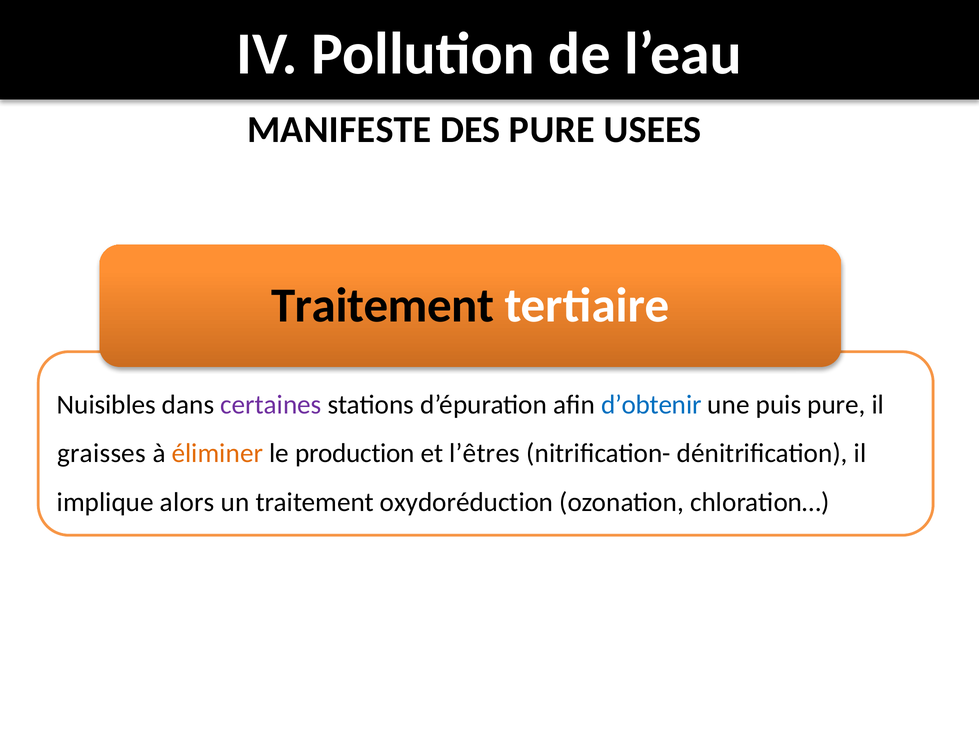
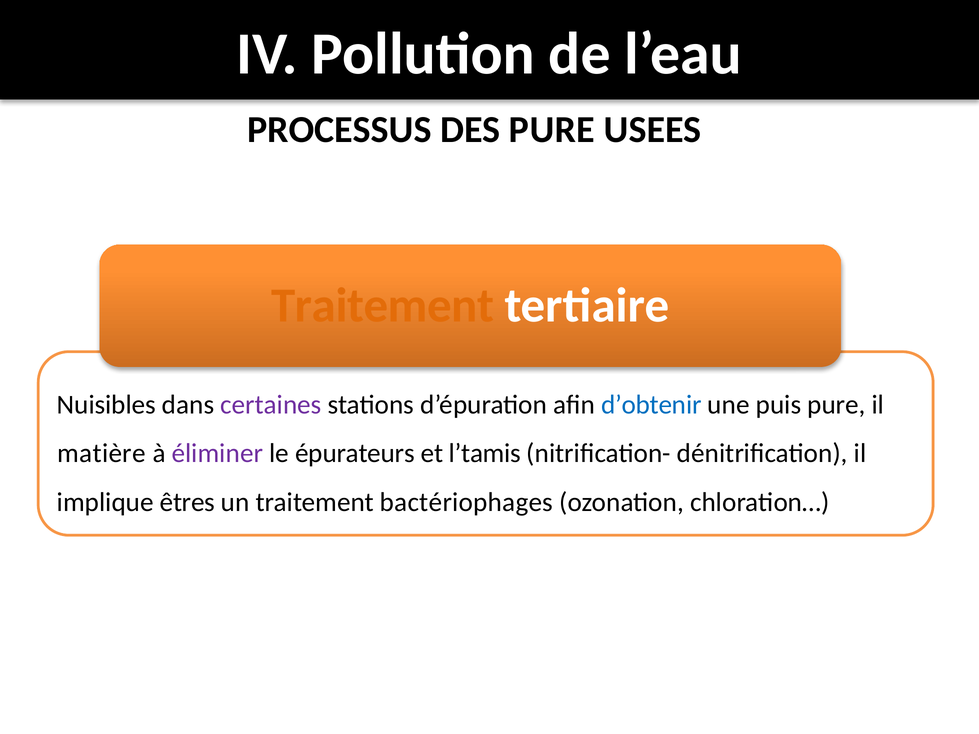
MANIFESTE: MANIFESTE -> PROCESSUS
Traitement at (383, 306) colour: black -> orange
graisses: graisses -> matière
éliminer colour: orange -> purple
production: production -> épurateurs
l’êtres: l’êtres -> l’tamis
alors: alors -> êtres
oxydoréduction: oxydoréduction -> bactériophages
